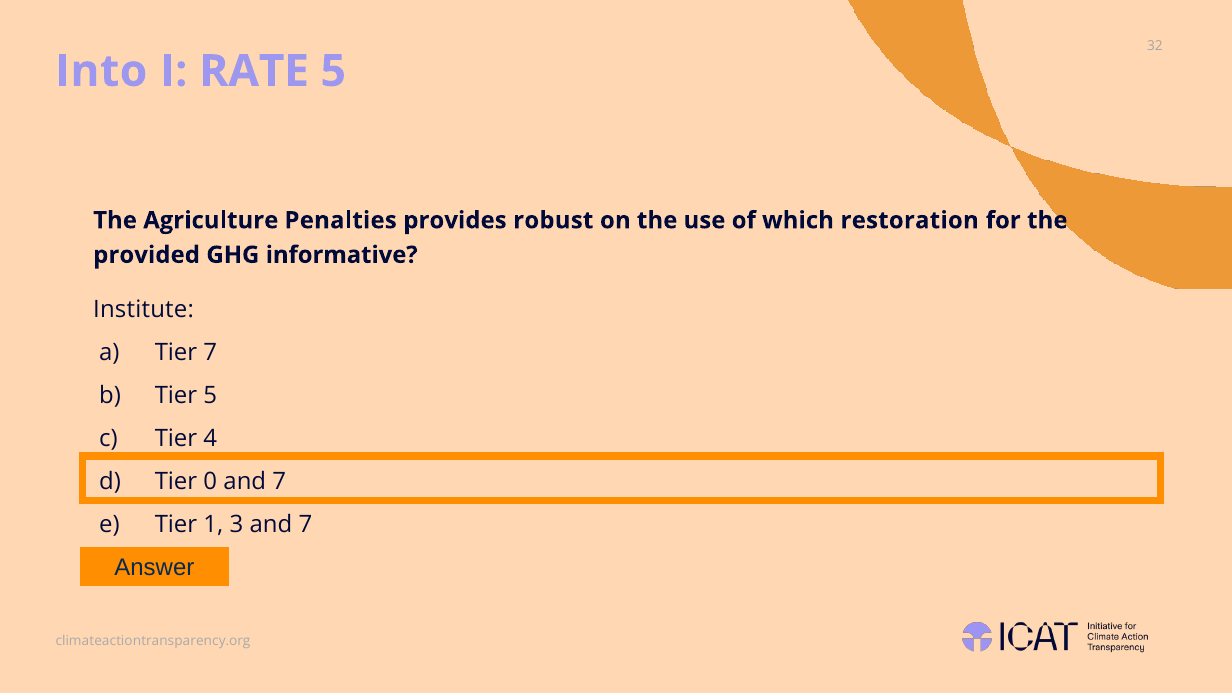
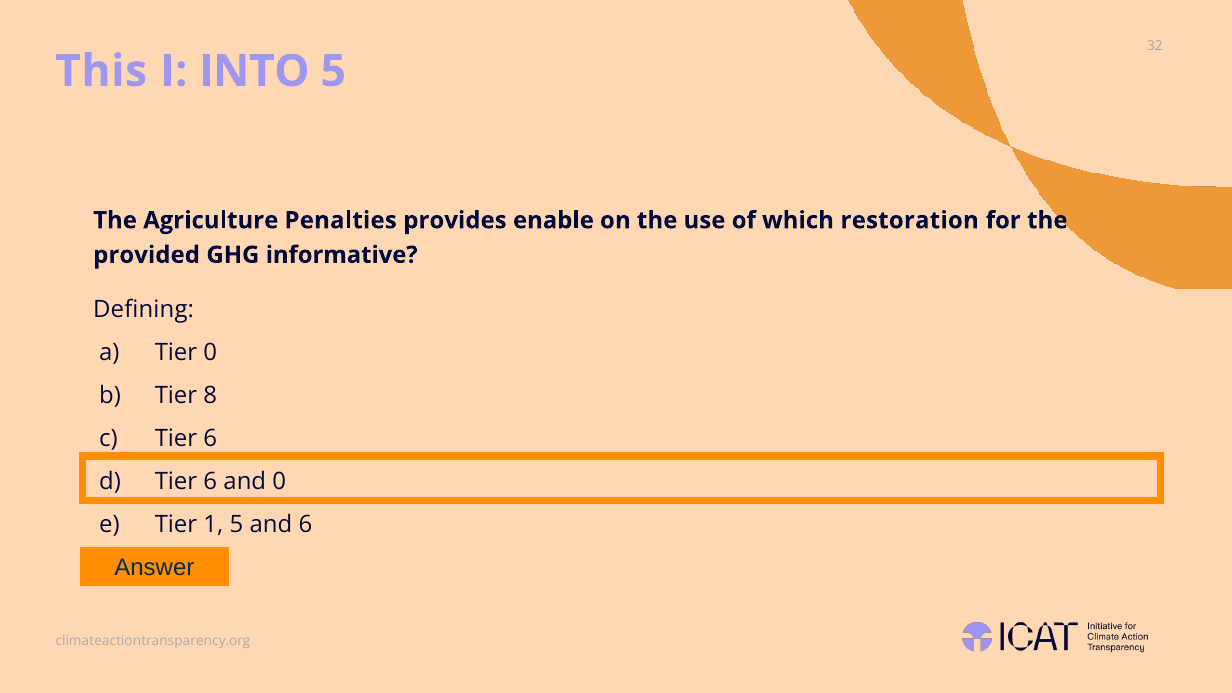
Into: Into -> This
RATE: RATE -> INTO
robust: robust -> enable
Institute: Institute -> Defining
Tier 7: 7 -> 0
Tier 5: 5 -> 8
4 at (210, 438): 4 -> 6
0 at (210, 482): 0 -> 6
7 at (279, 482): 7 -> 0
1 3: 3 -> 5
7 at (305, 525): 7 -> 6
